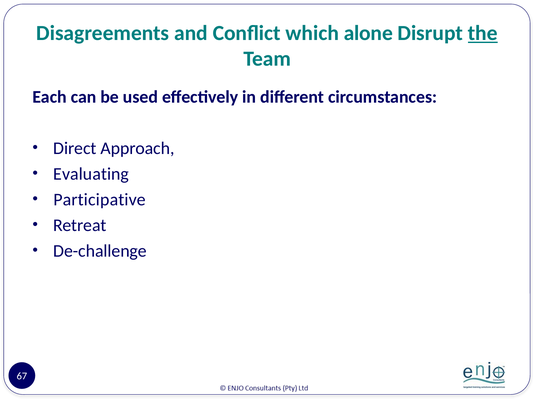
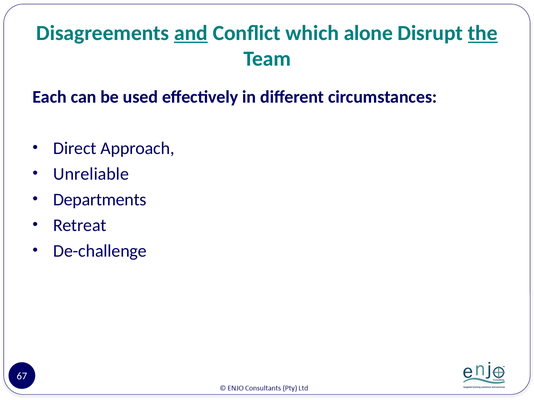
and underline: none -> present
Evaluating: Evaluating -> Unreliable
Participative: Participative -> Departments
